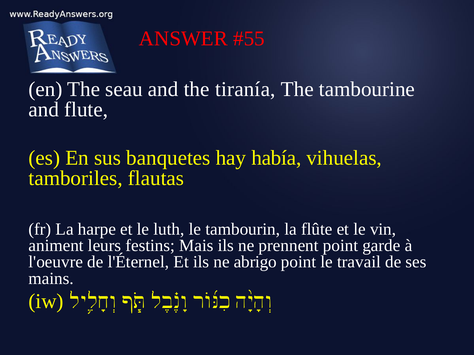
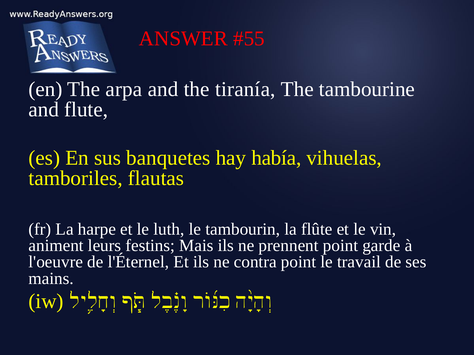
seau: seau -> arpa
abrigo: abrigo -> contra
